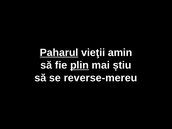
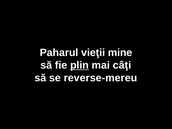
Paharul underline: present -> none
amin: amin -> mine
știu: știu -> câţi
